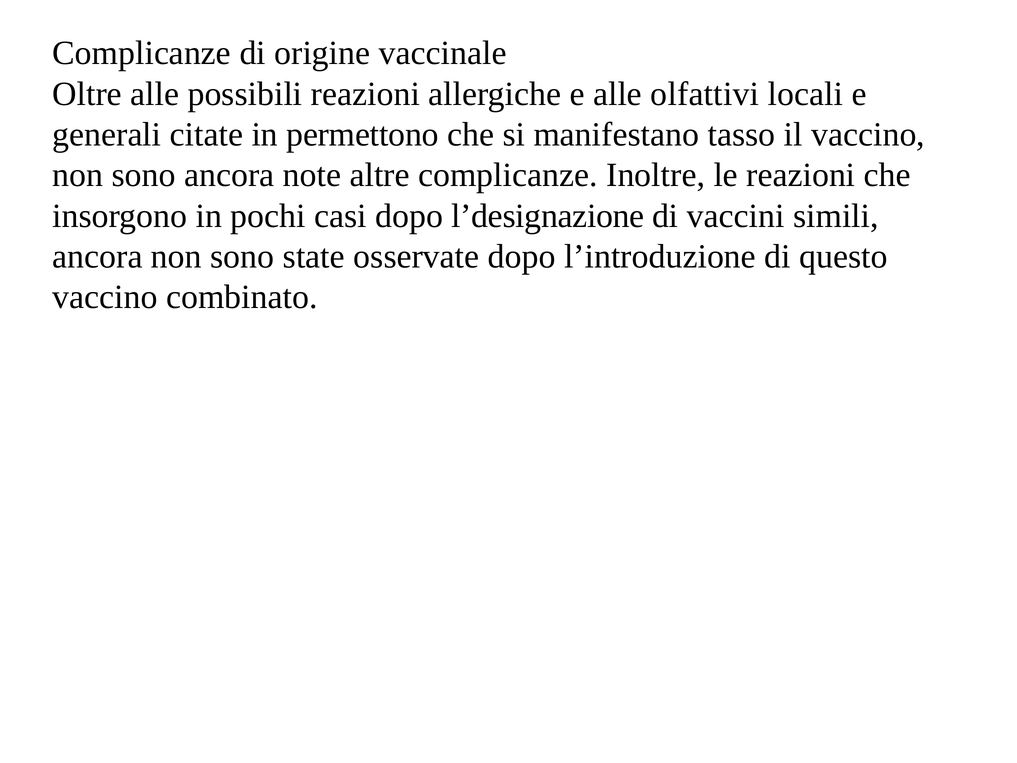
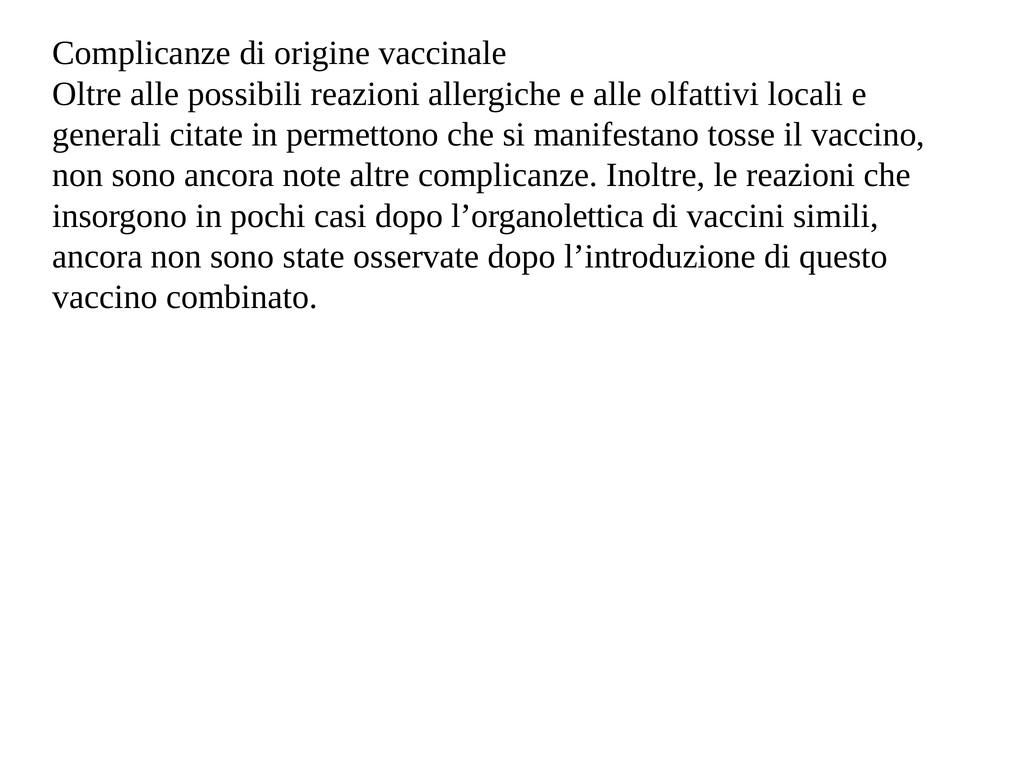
tasso: tasso -> tosse
l’designazione: l’designazione -> l’organolettica
